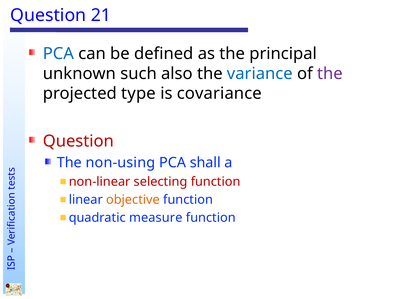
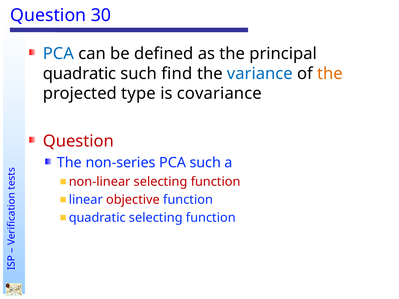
21: 21 -> 30
unknown at (79, 74): unknown -> quadratic
also: also -> find
the at (330, 74) colour: purple -> orange
non-using: non-using -> non-series
PCA shall: shall -> such
objective colour: orange -> red
quadratic measure: measure -> selecting
